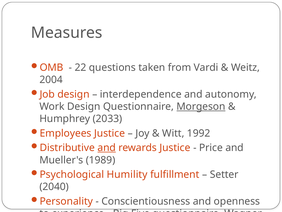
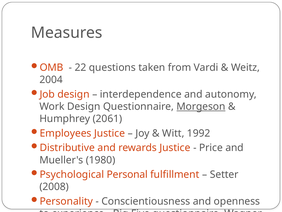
2033: 2033 -> 2061
and at (107, 147) underline: present -> none
1989: 1989 -> 1980
Humility: Humility -> Personal
2040: 2040 -> 2008
